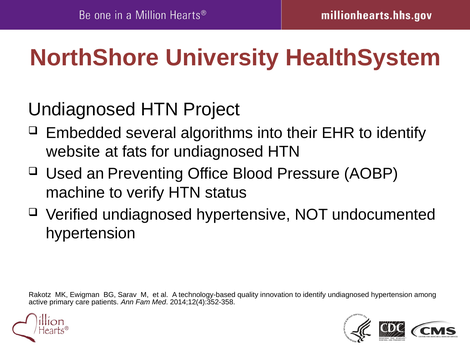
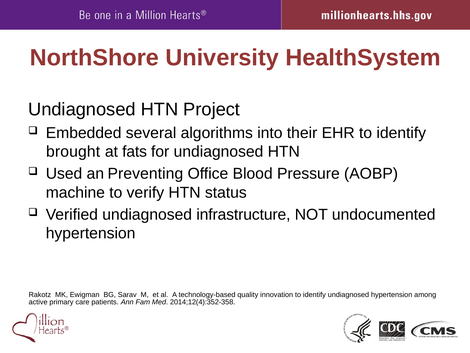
website: website -> brought
hypertensive: hypertensive -> infrastructure
